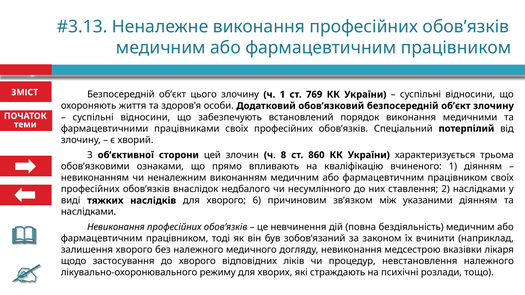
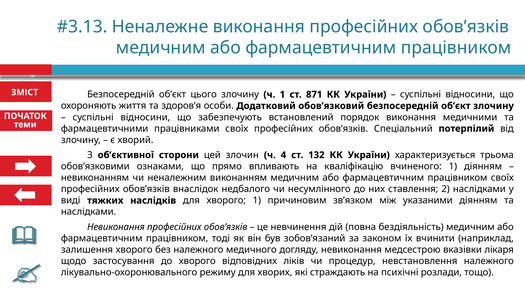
769: 769 -> 871
8: 8 -> 4
860: 860 -> 132
хворого 6: 6 -> 1
